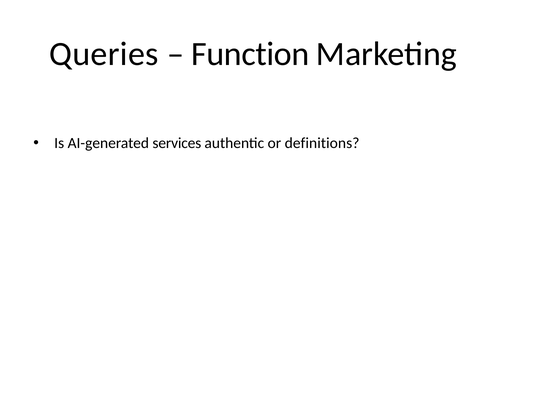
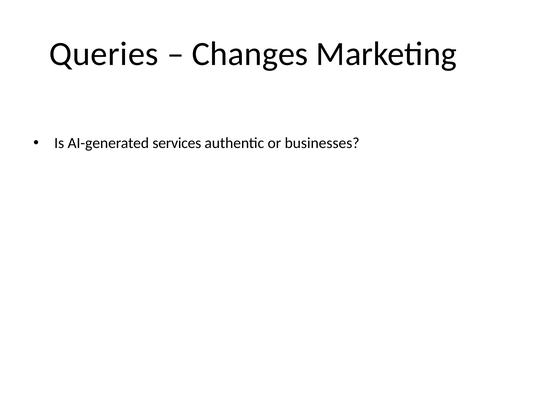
Function: Function -> Changes
definitions: definitions -> businesses
